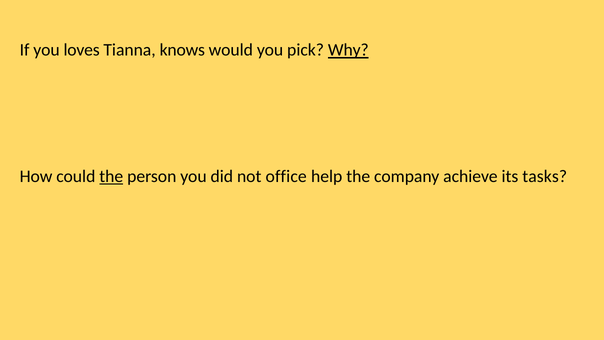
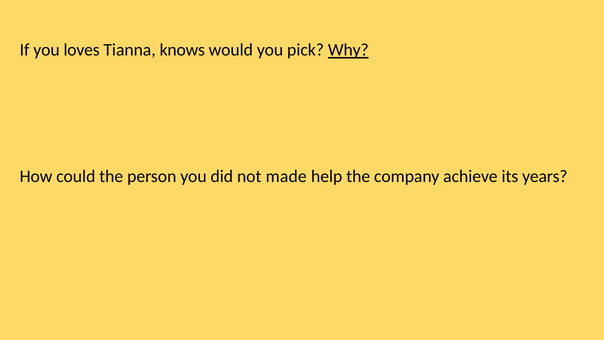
the at (111, 176) underline: present -> none
office: office -> made
tasks: tasks -> years
